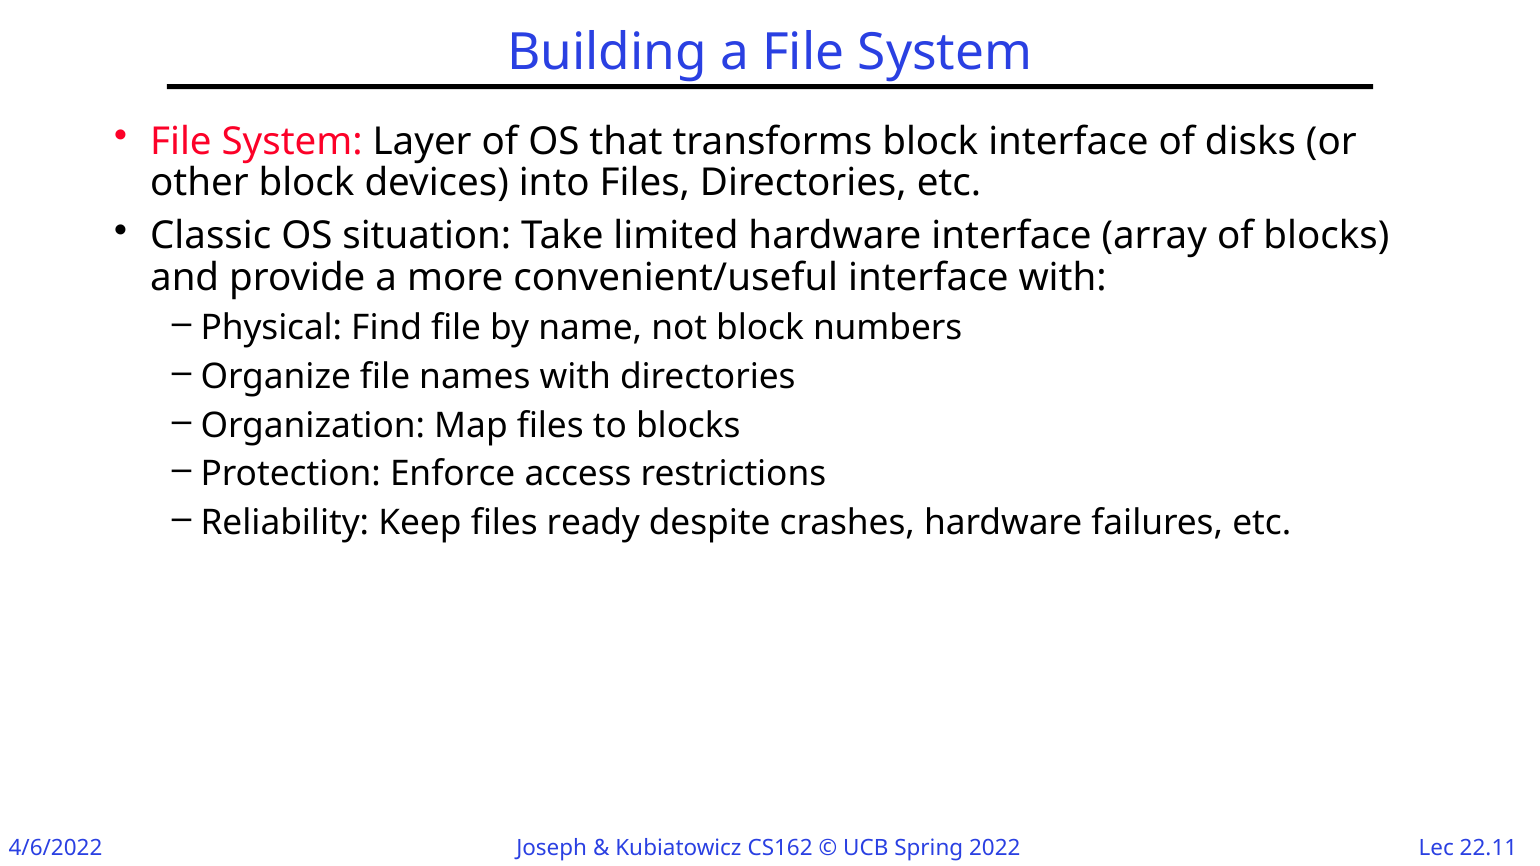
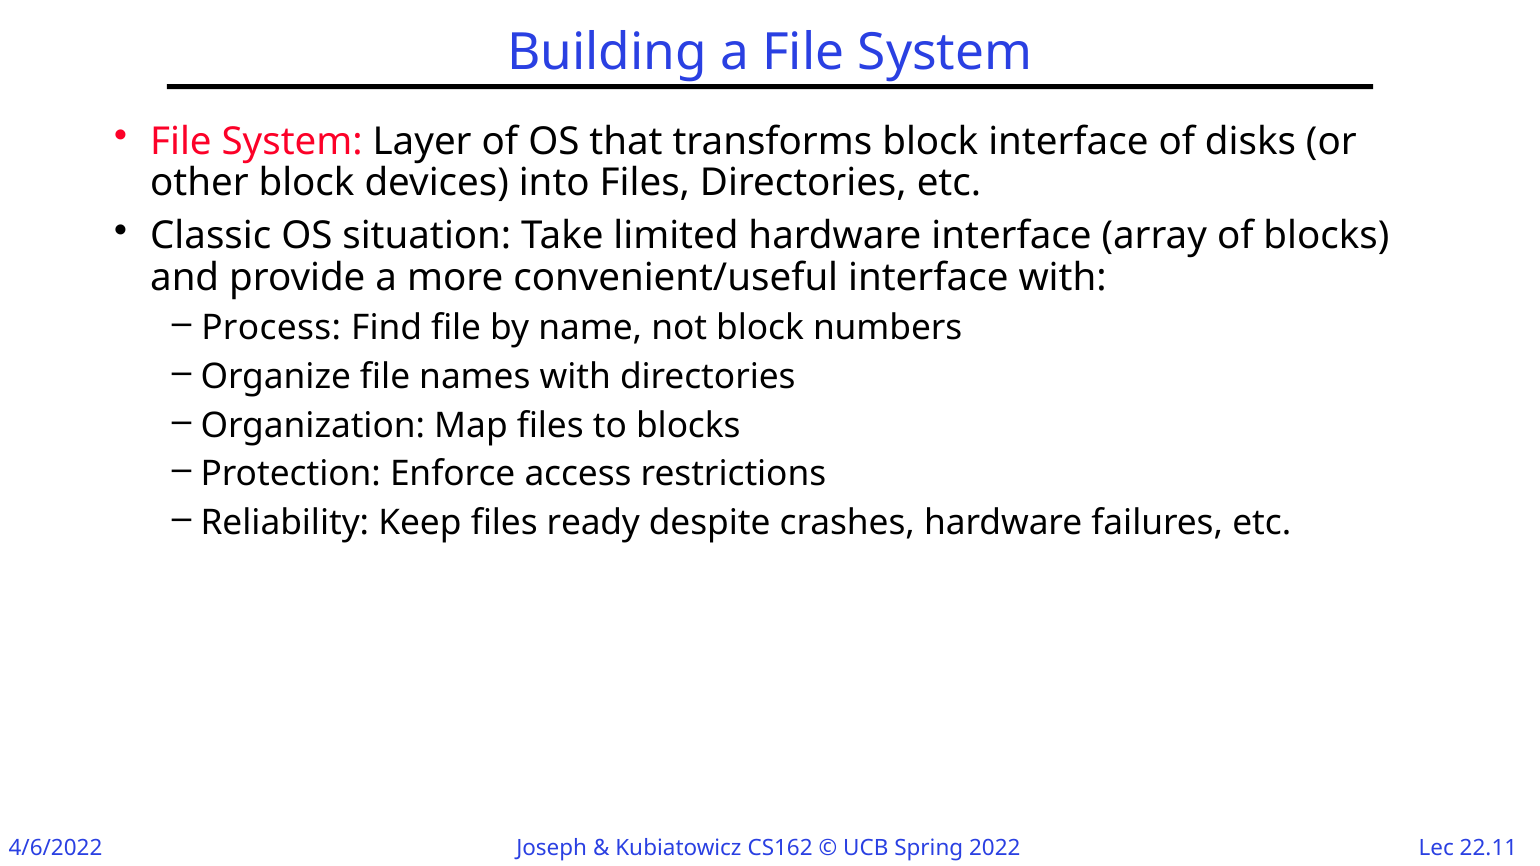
Physical: Physical -> Process
